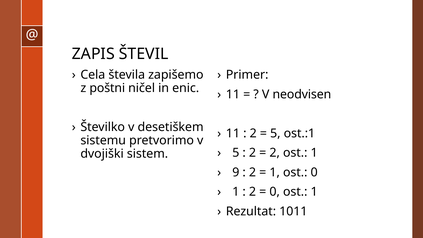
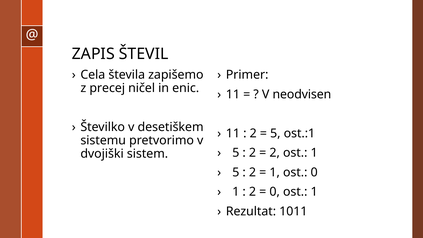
poštni: poštni -> precej
9 at (236, 172): 9 -> 5
